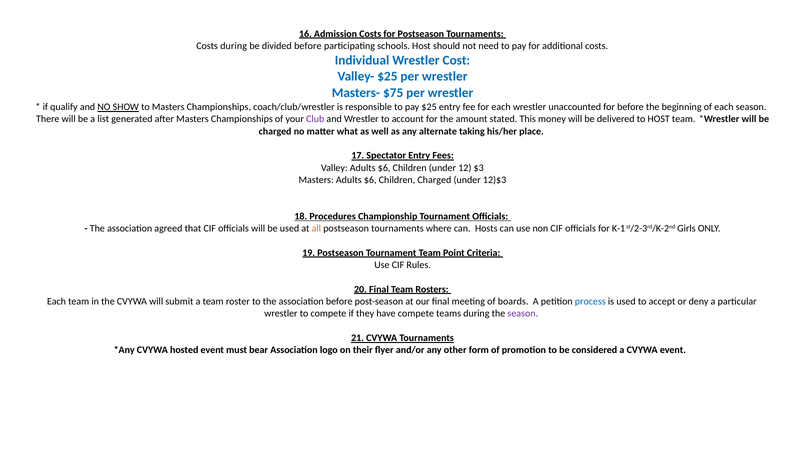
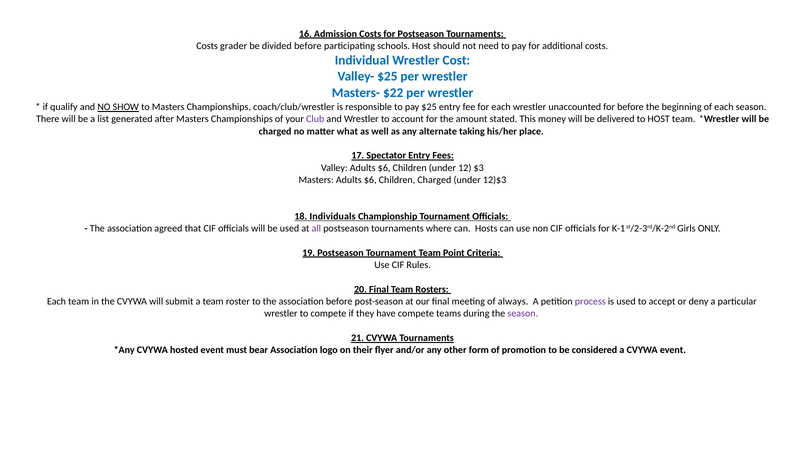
Costs during: during -> grader
$75: $75 -> $22
Procedures: Procedures -> Individuals
all colour: orange -> purple
boards: boards -> always
process colour: blue -> purple
